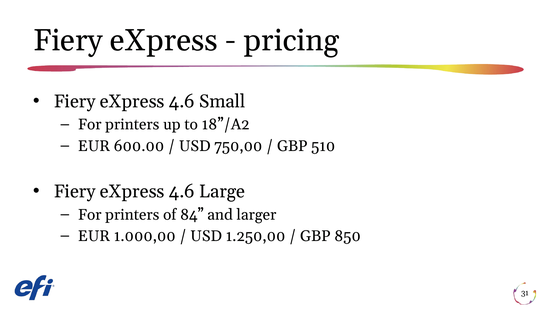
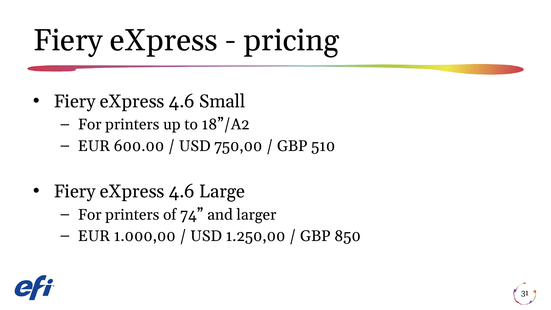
84: 84 -> 74
